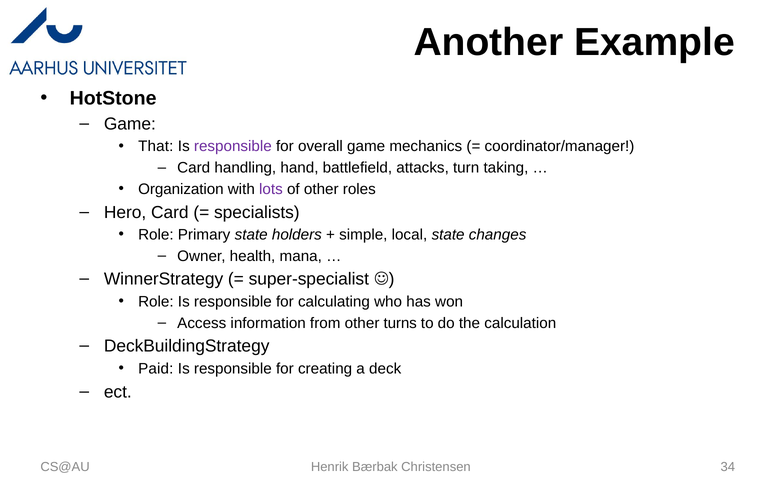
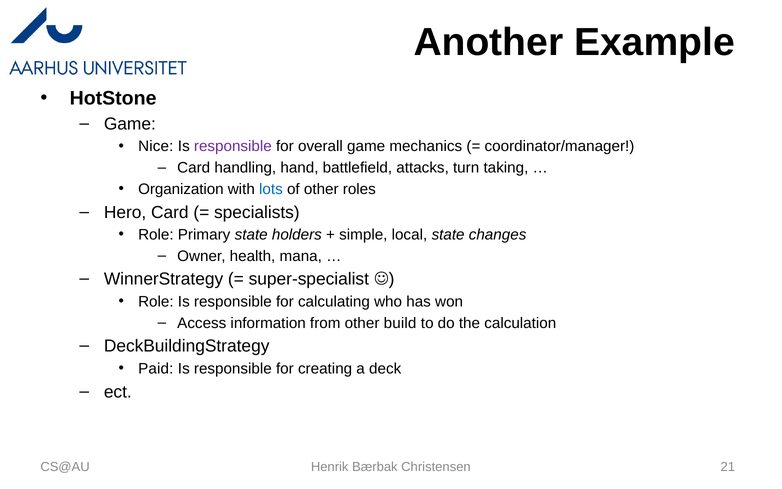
That: That -> Nice
lots colour: purple -> blue
turns: turns -> build
34: 34 -> 21
